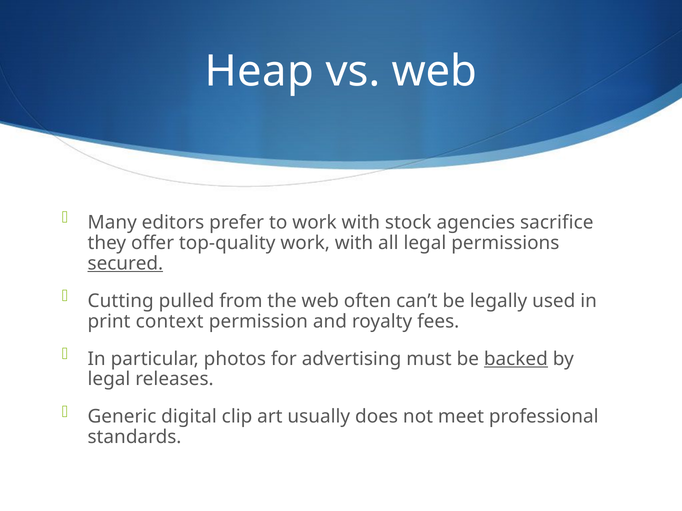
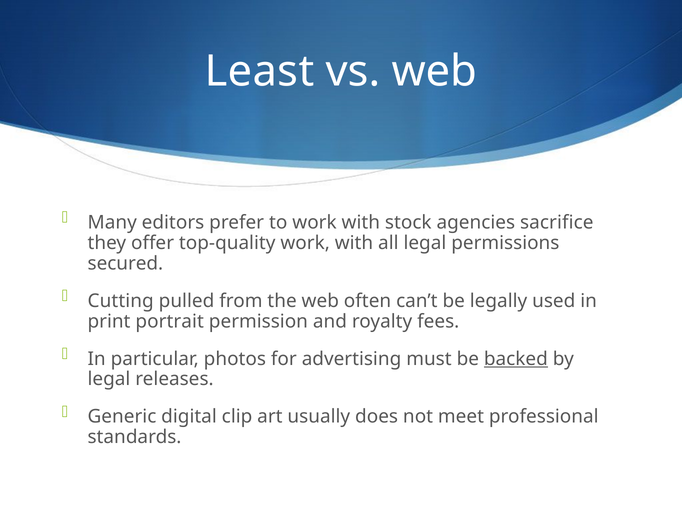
Heap: Heap -> Least
secured underline: present -> none
context: context -> portrait
